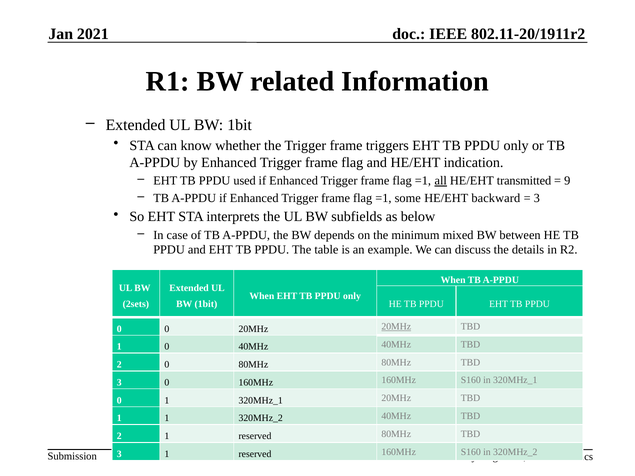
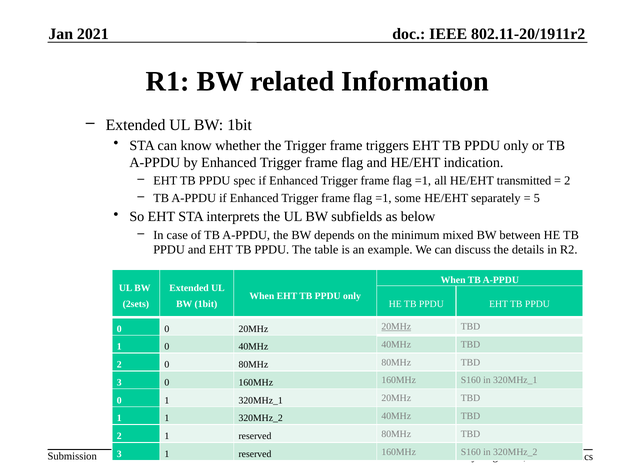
used: used -> spec
all underline: present -> none
9 at (567, 181): 9 -> 2
backward: backward -> separately
3 at (537, 198): 3 -> 5
